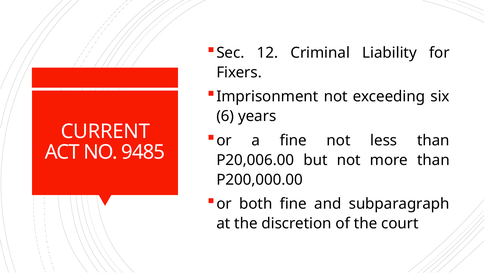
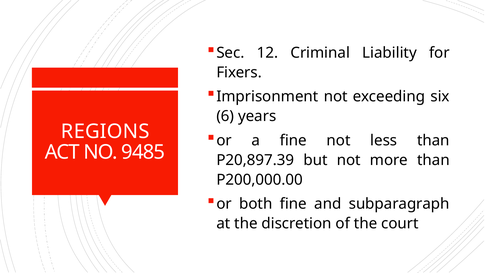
CURRENT: CURRENT -> REGIONS
P20,006.00: P20,006.00 -> P20,897.39
